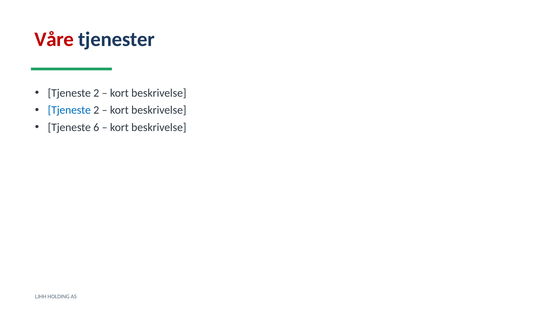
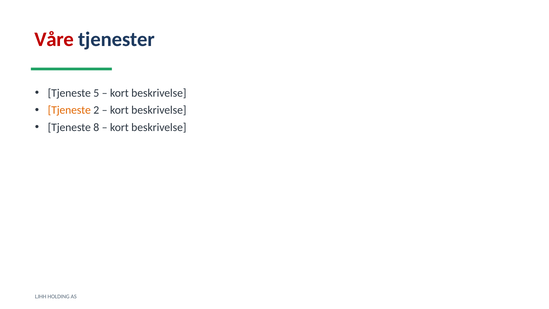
2 at (96, 93): 2 -> 5
Tjeneste at (69, 110) colour: blue -> orange
6: 6 -> 8
